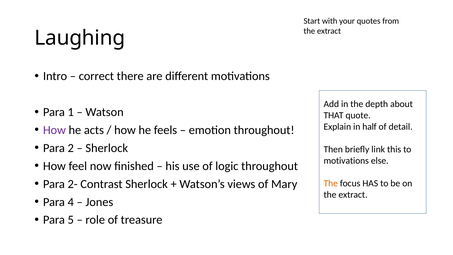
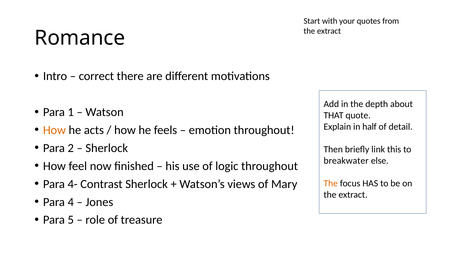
Laughing: Laughing -> Romance
How at (54, 130) colour: purple -> orange
motivations at (346, 161): motivations -> breakwater
2-: 2- -> 4-
